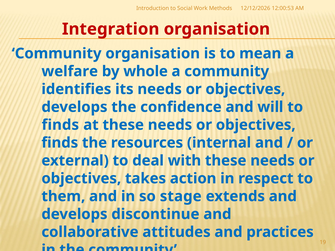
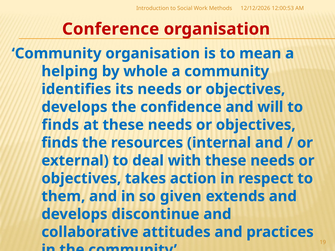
Integration: Integration -> Conference
welfare: welfare -> helping
stage: stage -> given
